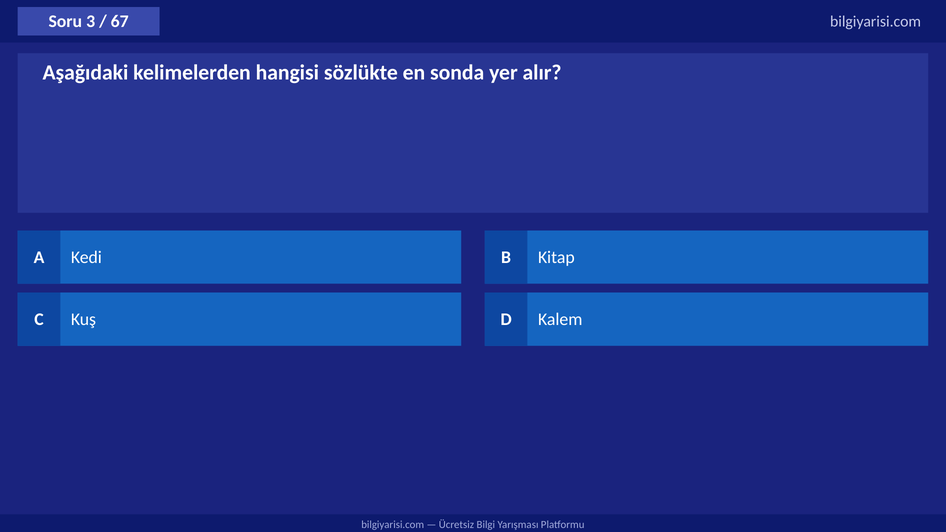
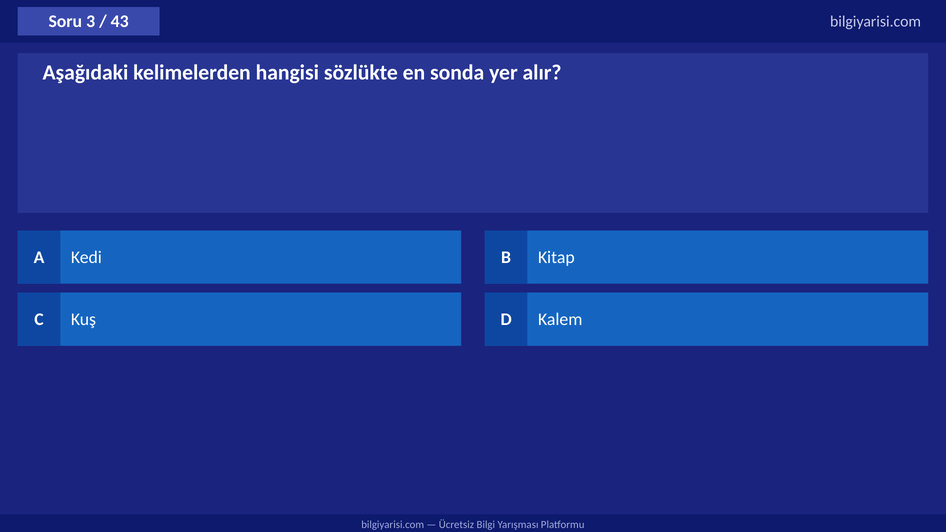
67: 67 -> 43
